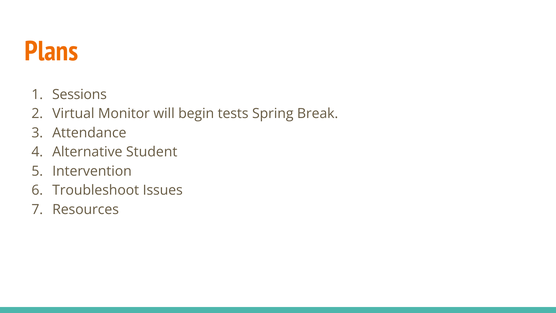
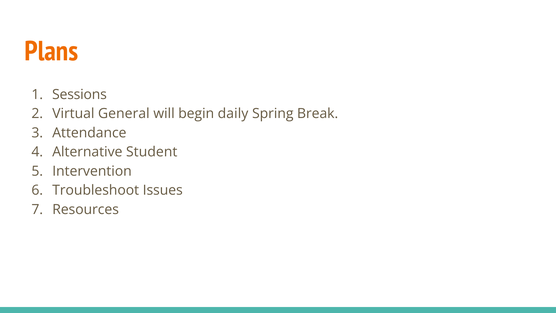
Monitor: Monitor -> General
tests: tests -> daily
